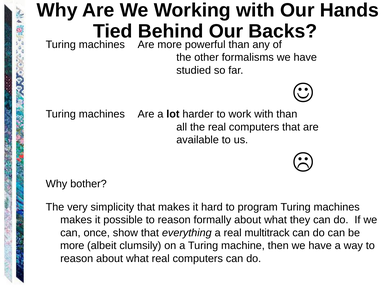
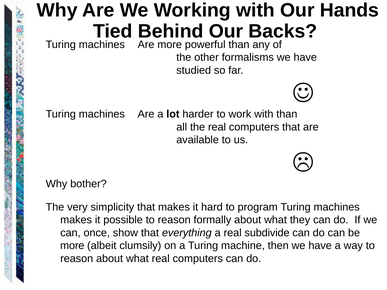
multitrack: multitrack -> subdivide
